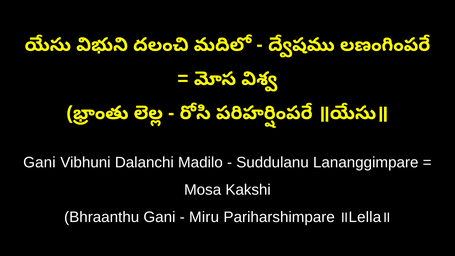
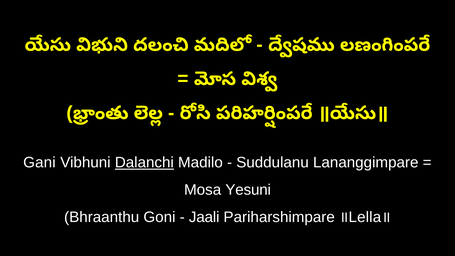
Dalanchi underline: none -> present
Kakshi: Kakshi -> Yesuni
Bhraanthu Gani: Gani -> Goni
Miru: Miru -> Jaali
